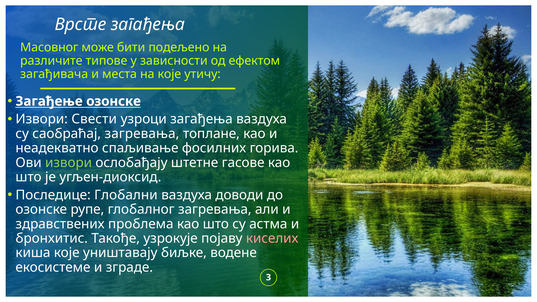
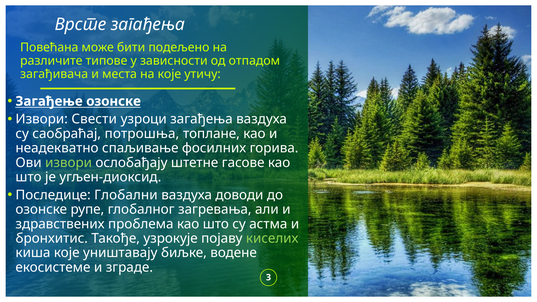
Масовног: Масовног -> Повећана
ефектом: ефектом -> отпадом
саобраћај загревања: загревања -> потрошња
киселих colour: pink -> light green
